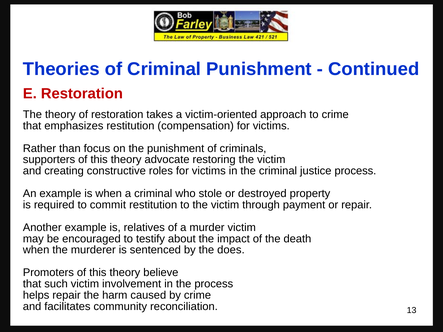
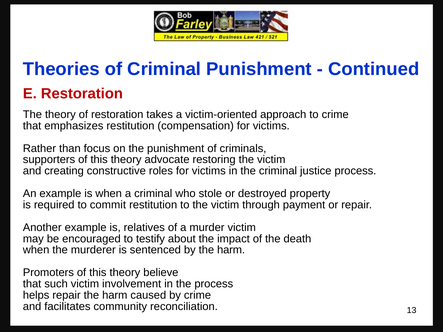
by the does: does -> harm
